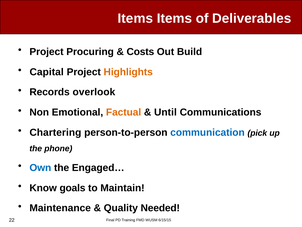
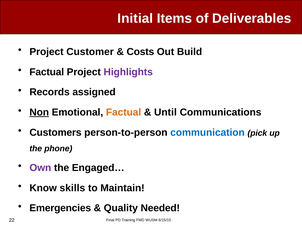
Items at (135, 18): Items -> Initial
Procuring: Procuring -> Customer
Capital at (47, 72): Capital -> Factual
Highlights colour: orange -> purple
overlook: overlook -> assigned
Non underline: none -> present
Chartering: Chartering -> Customers
Own colour: blue -> purple
goals: goals -> skills
Maintenance: Maintenance -> Emergencies
